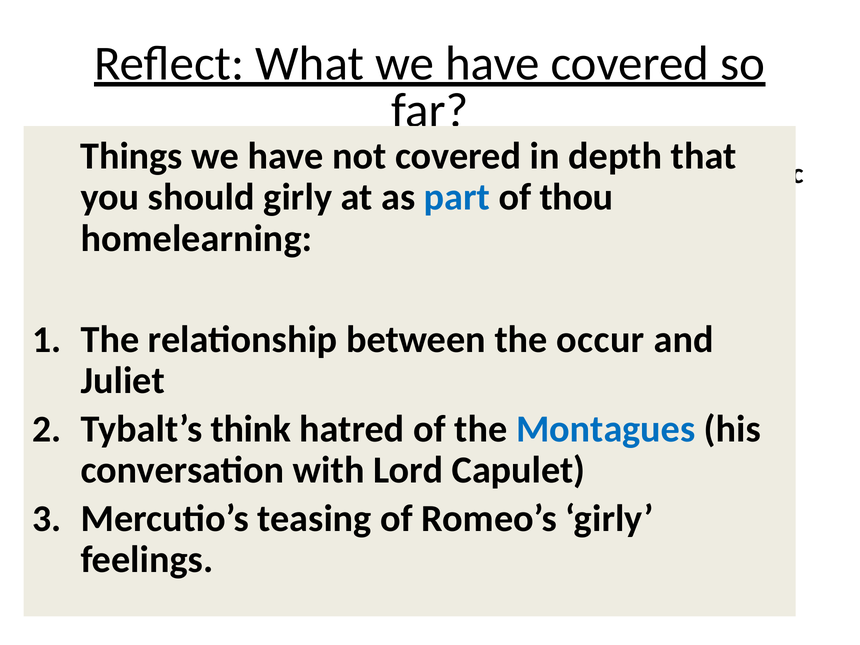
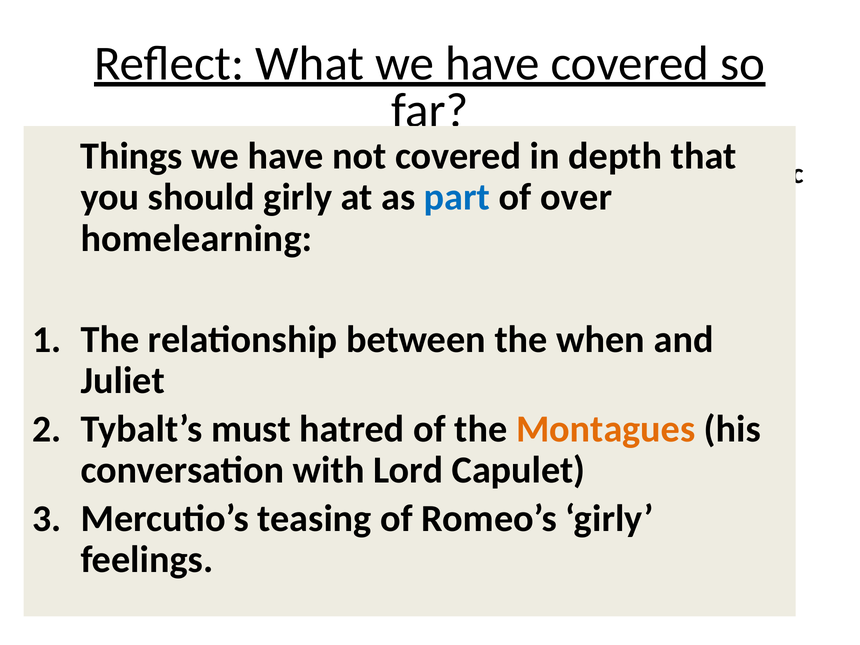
thou: thou -> over
occur: occur -> when
think: think -> must
Montagues colour: blue -> orange
